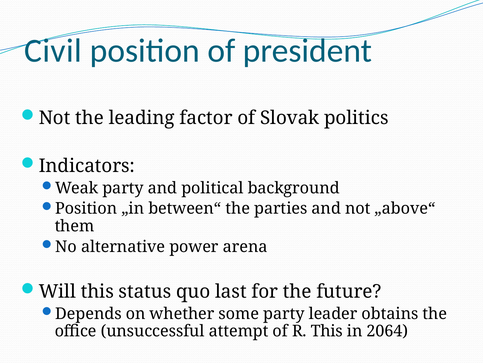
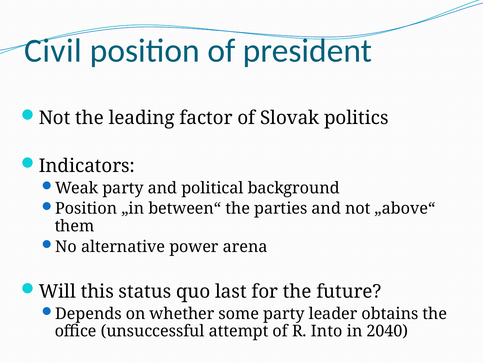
R This: This -> Into
2064: 2064 -> 2040
